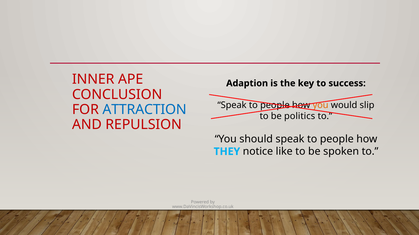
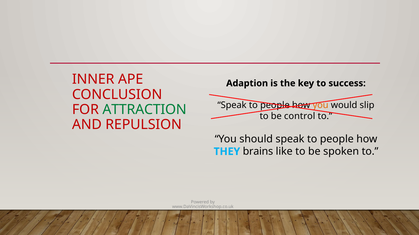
ATTRACTION colour: blue -> green
politics: politics -> control
notice: notice -> brains
